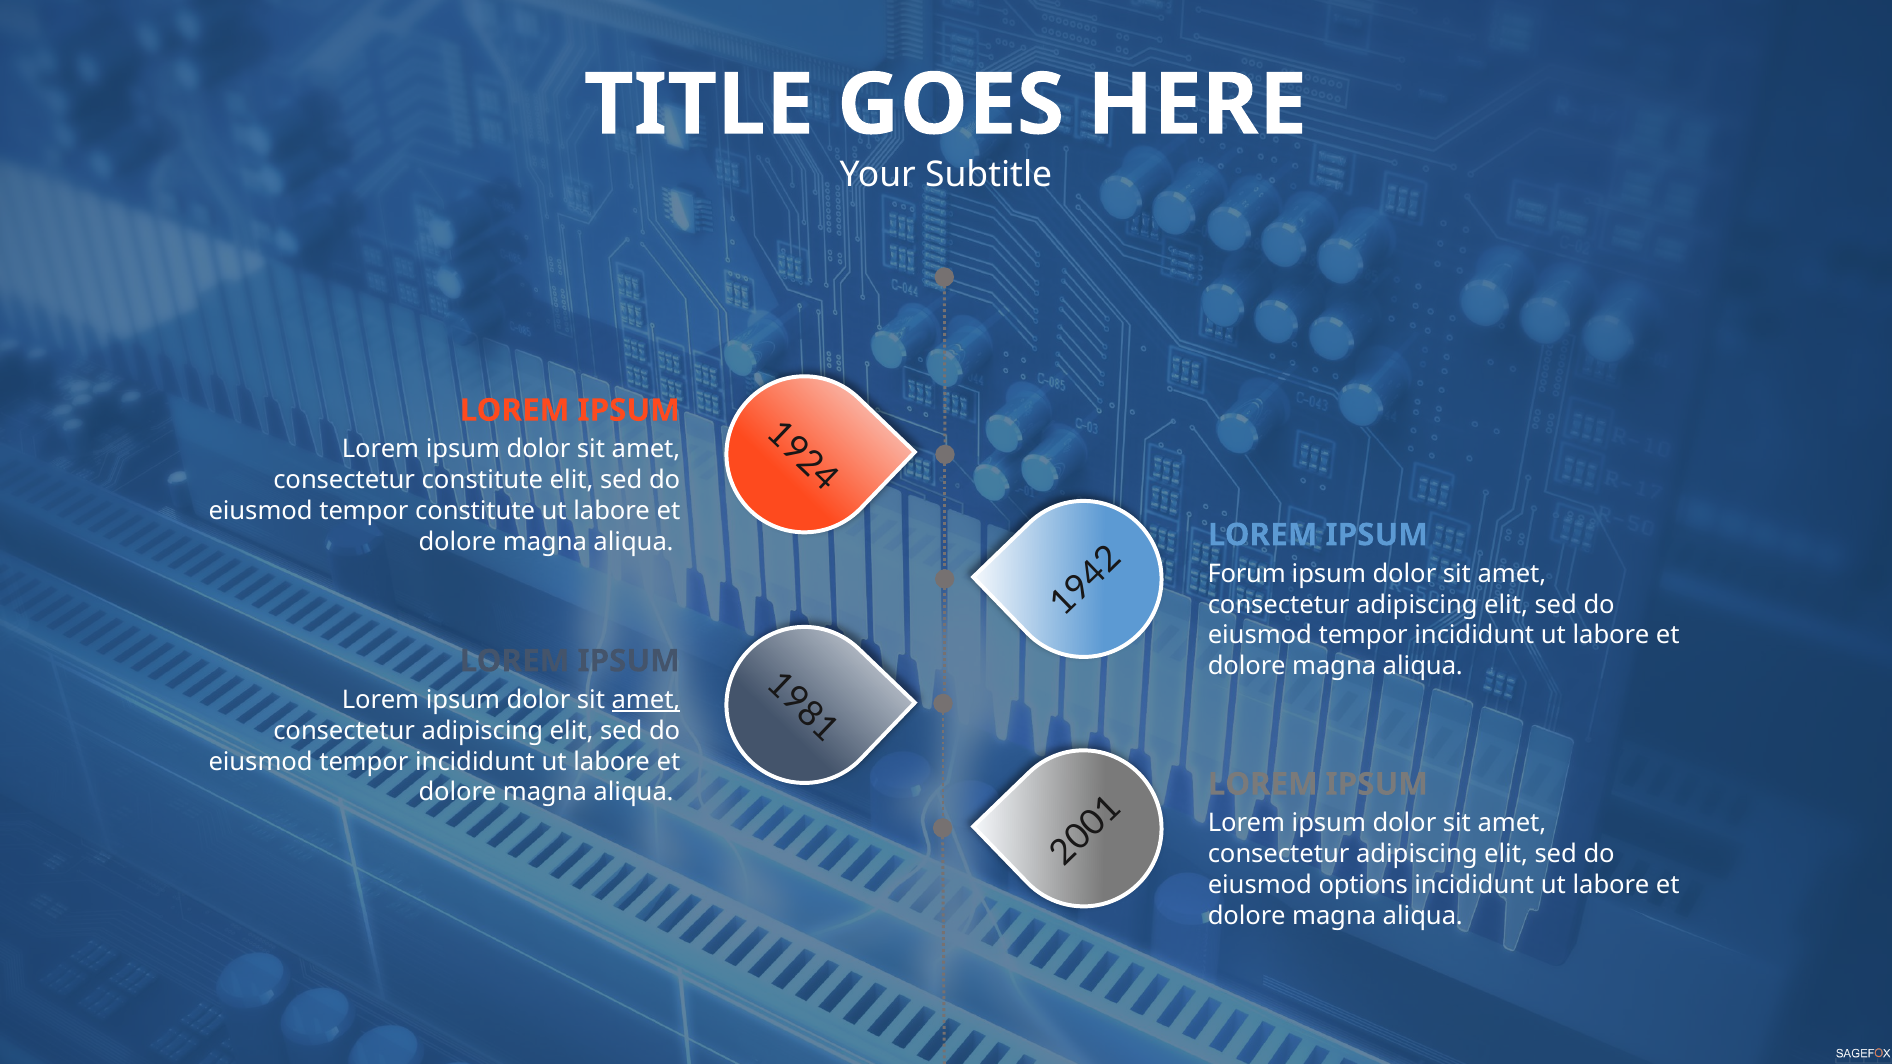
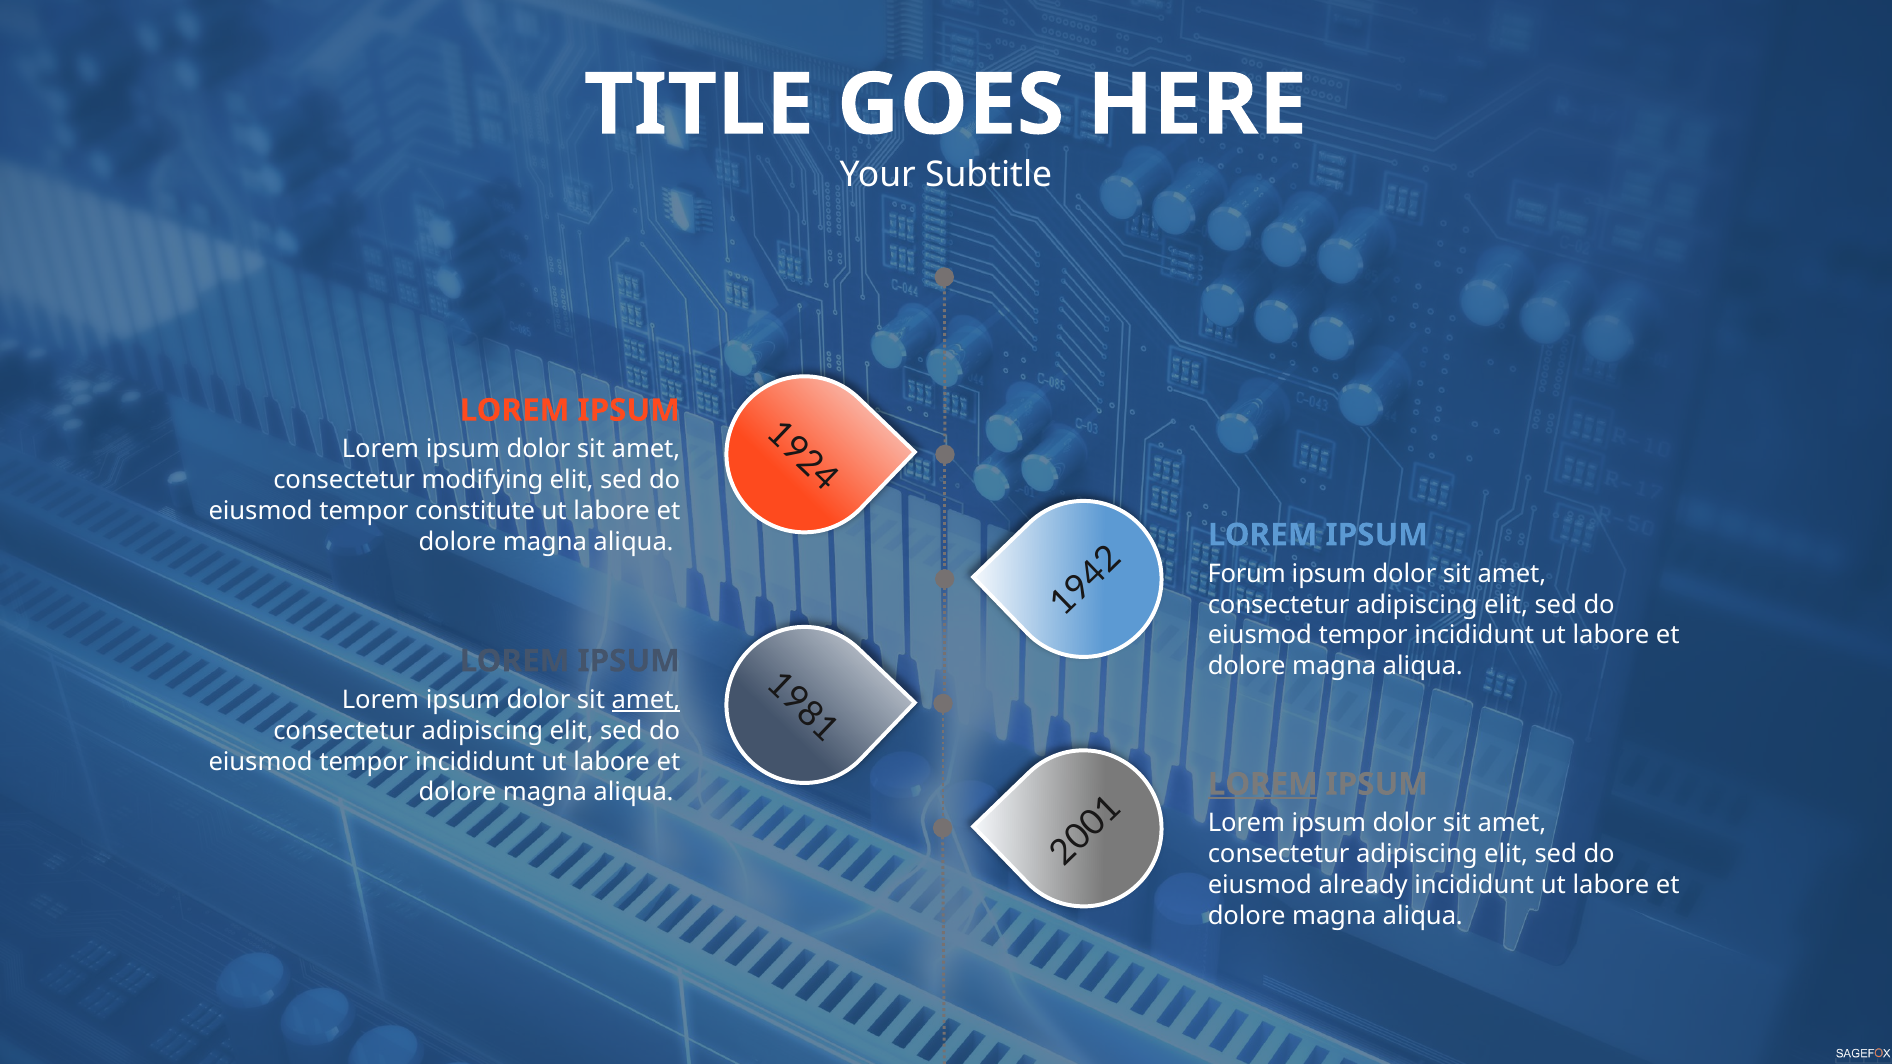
consectetur constitute: constitute -> modifying
LOREM at (1263, 784) underline: none -> present
options: options -> already
